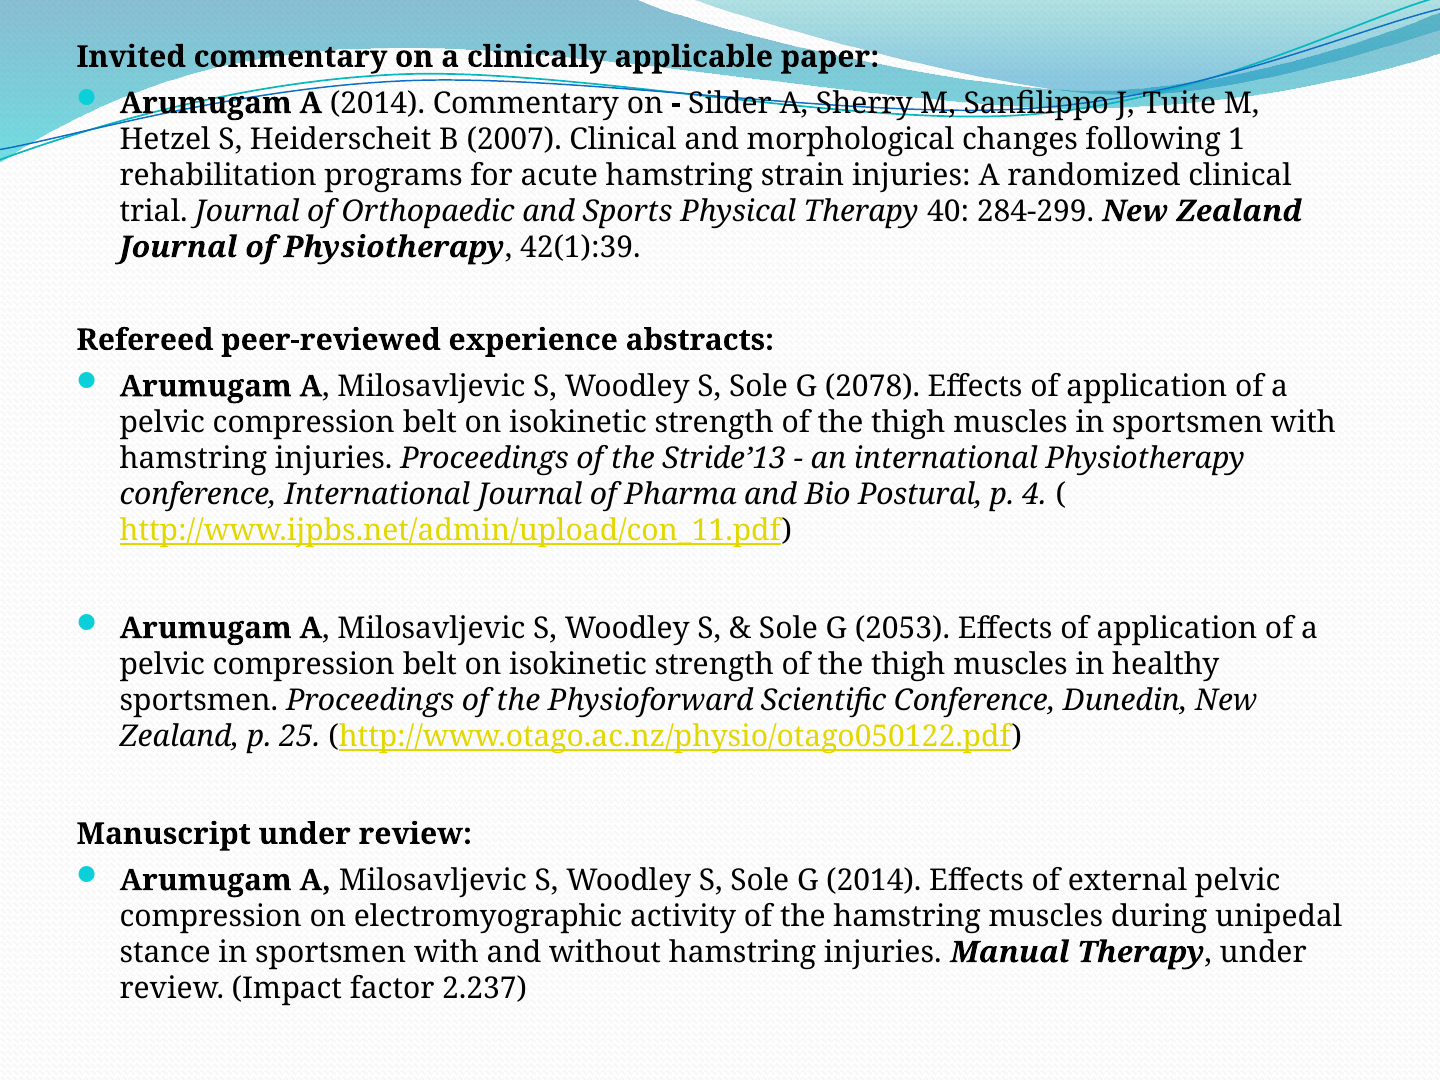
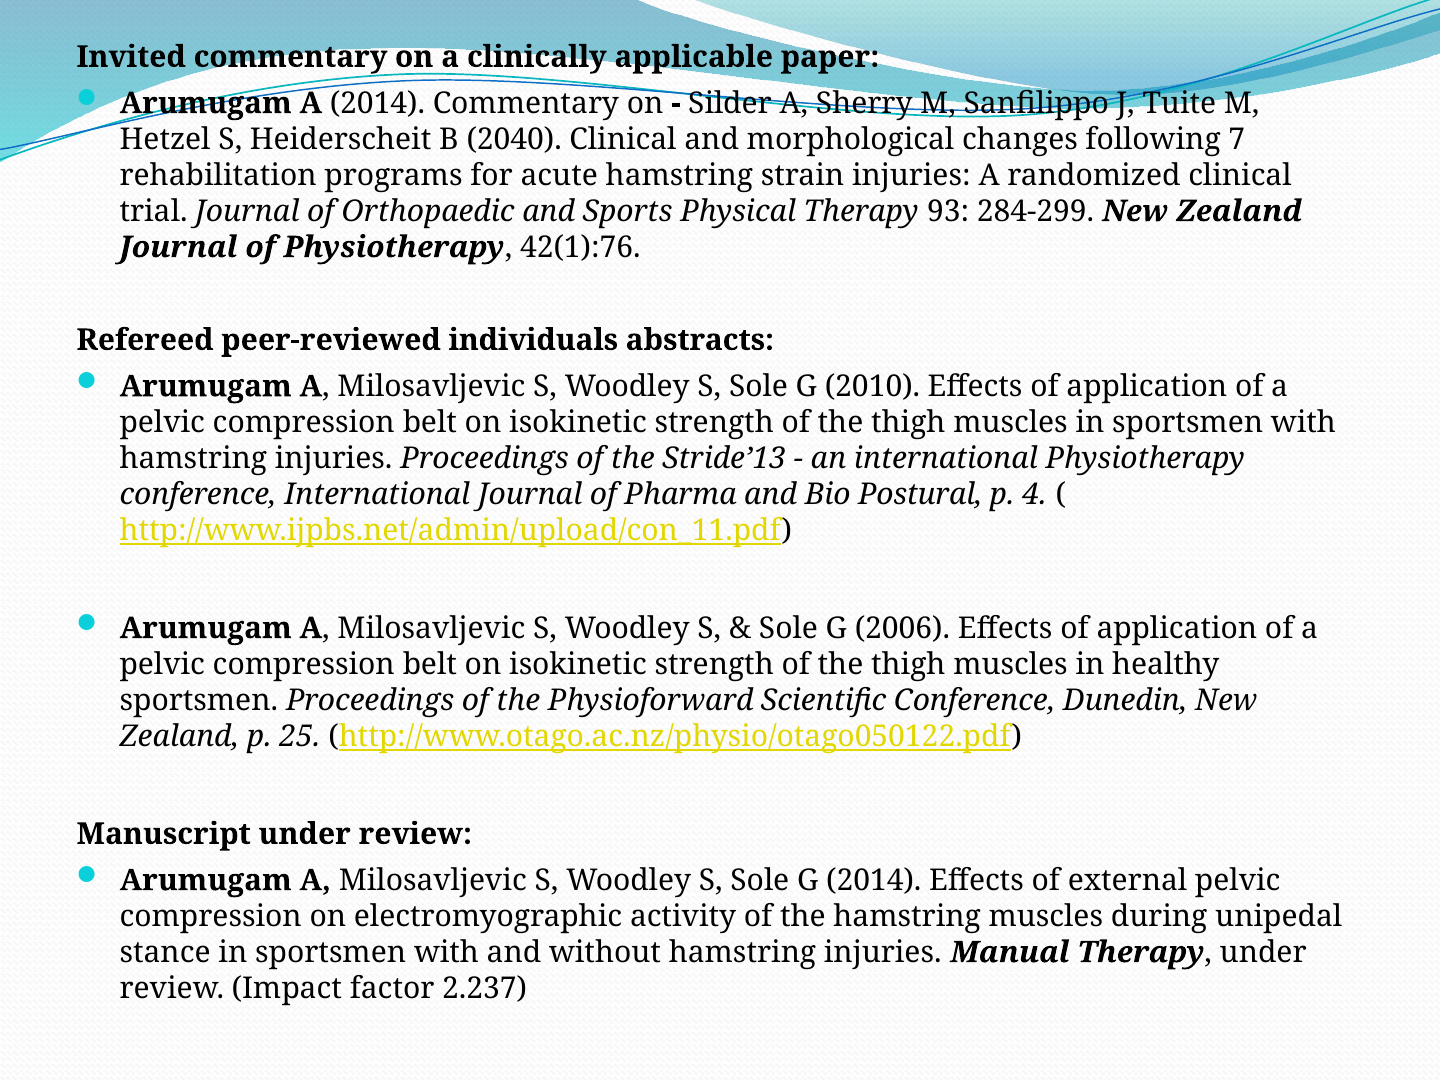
2007: 2007 -> 2040
1: 1 -> 7
40: 40 -> 93
42(1):39: 42(1):39 -> 42(1):76
experience: experience -> individuals
2078: 2078 -> 2010
2053: 2053 -> 2006
